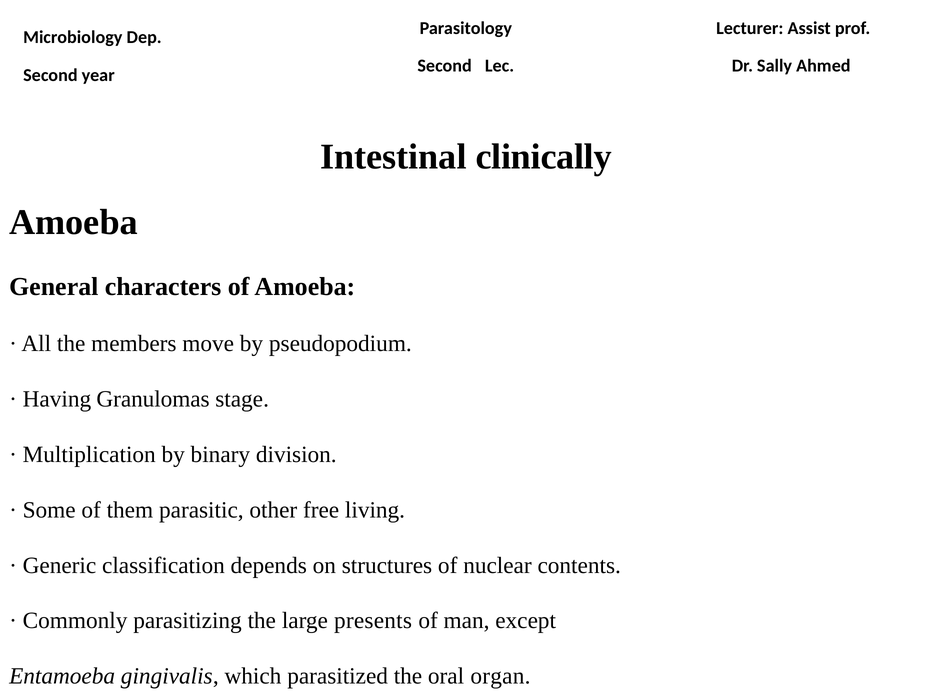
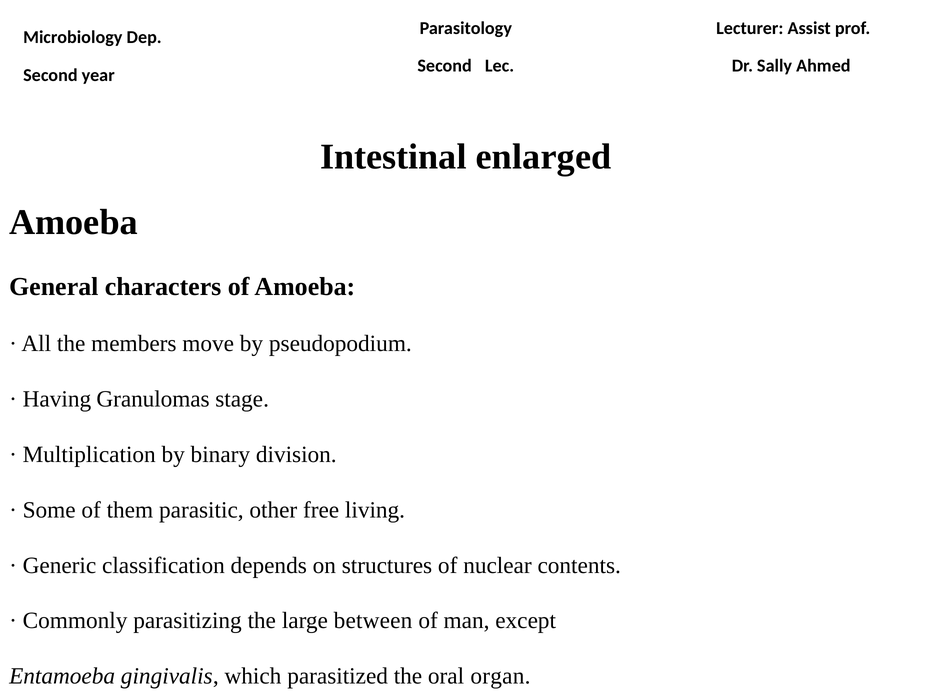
clinically: clinically -> enlarged
presents: presents -> between
